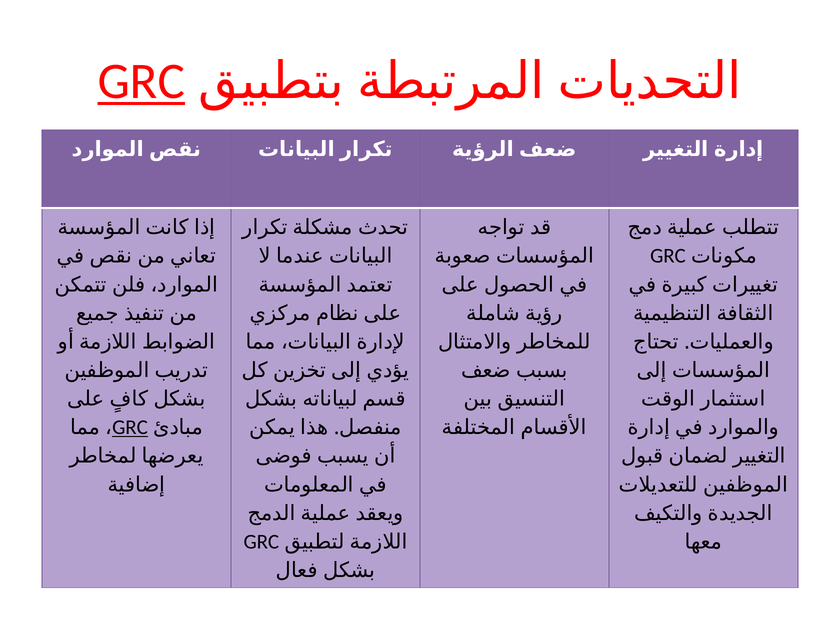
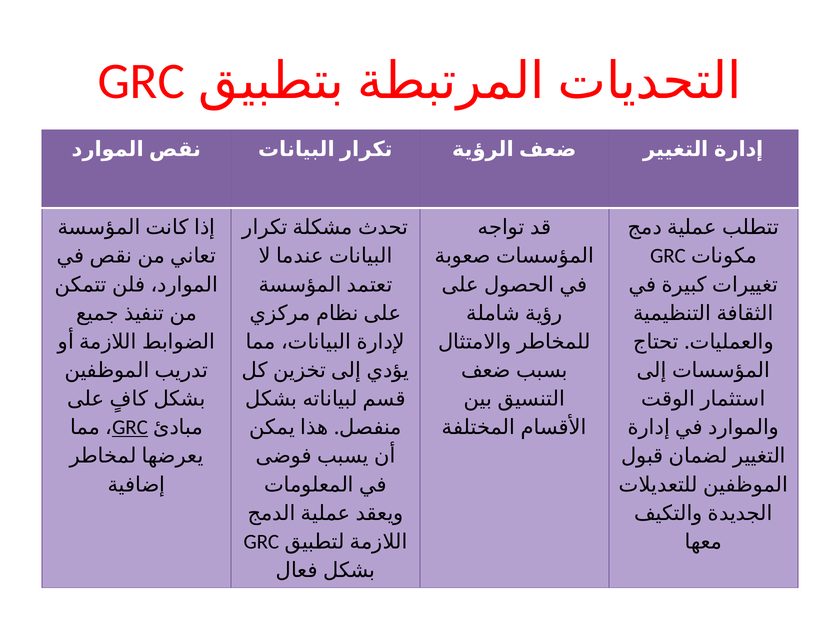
GRC at (141, 81) underline: present -> none
